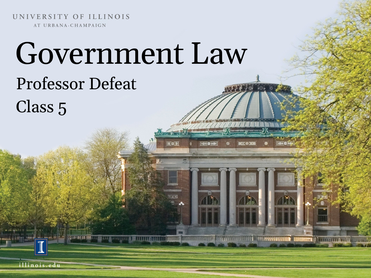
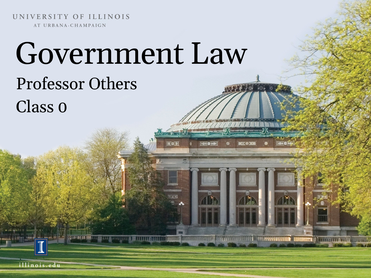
Defeat: Defeat -> Others
5: 5 -> 0
